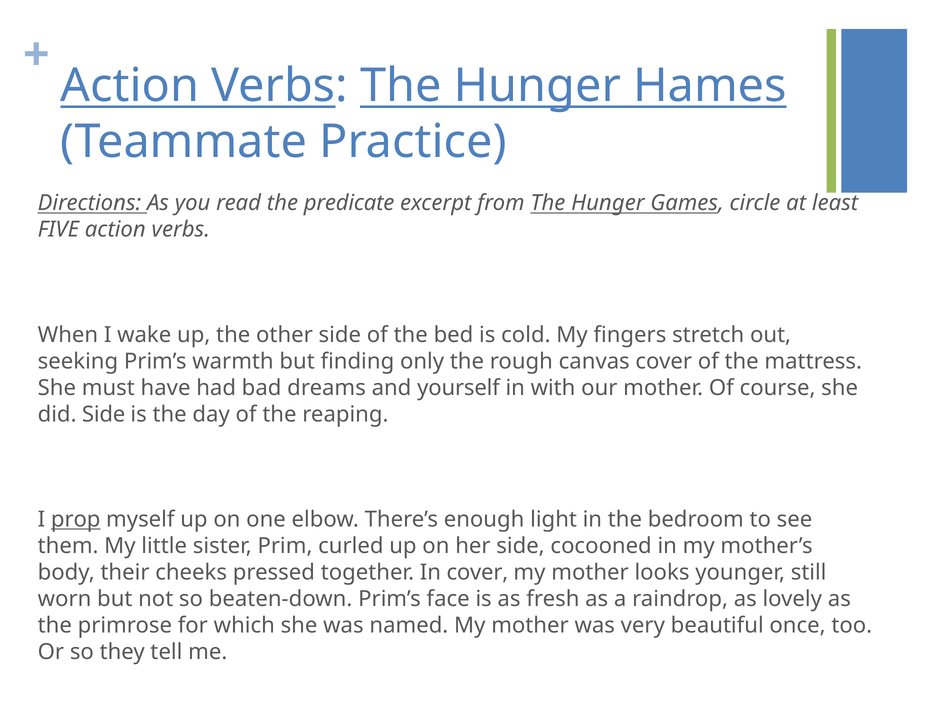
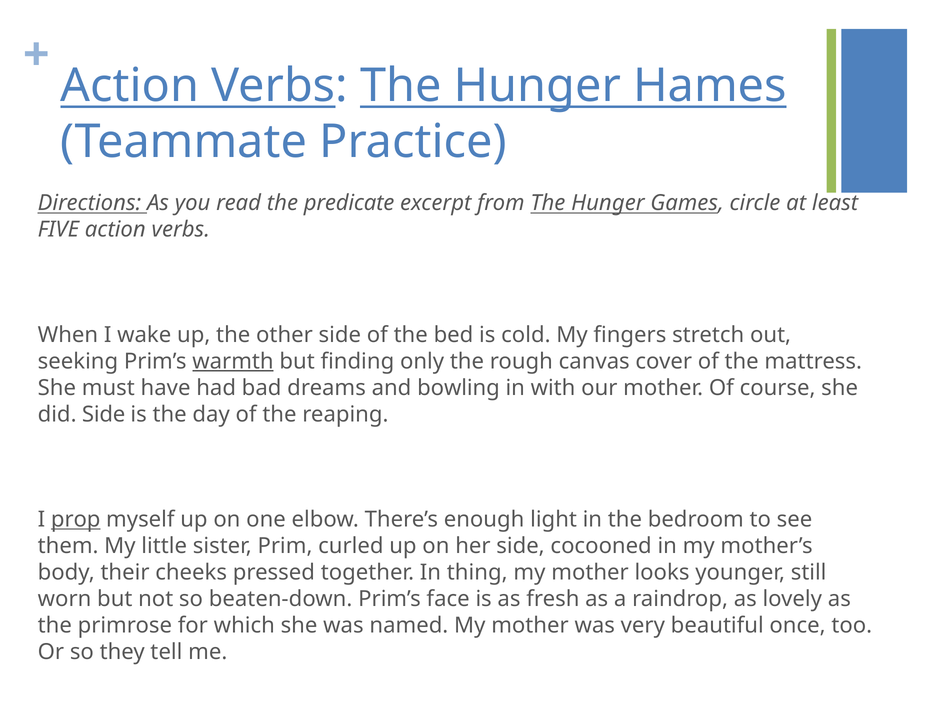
warmth underline: none -> present
yourself: yourself -> bowling
In cover: cover -> thing
